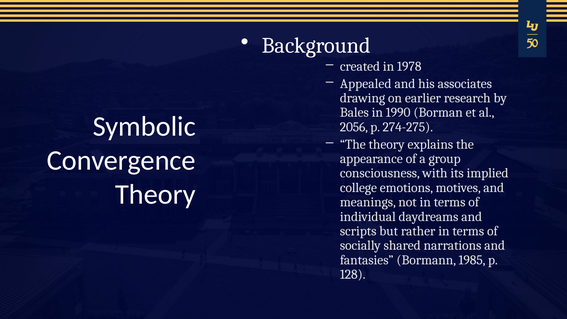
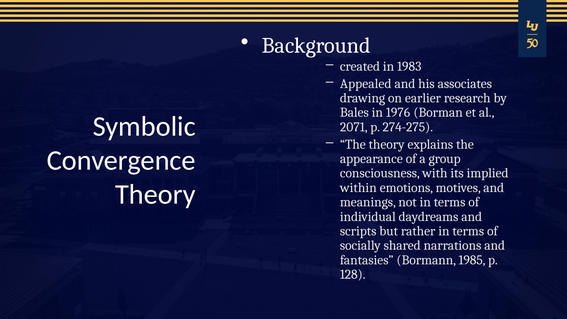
1978: 1978 -> 1983
1990: 1990 -> 1976
2056: 2056 -> 2071
college: college -> within
